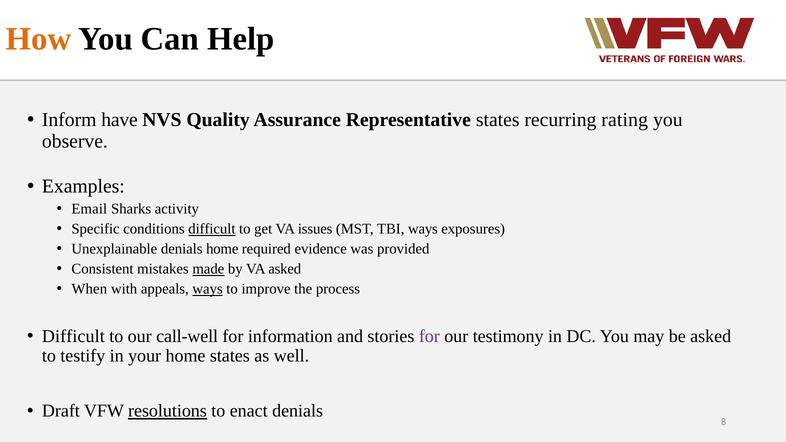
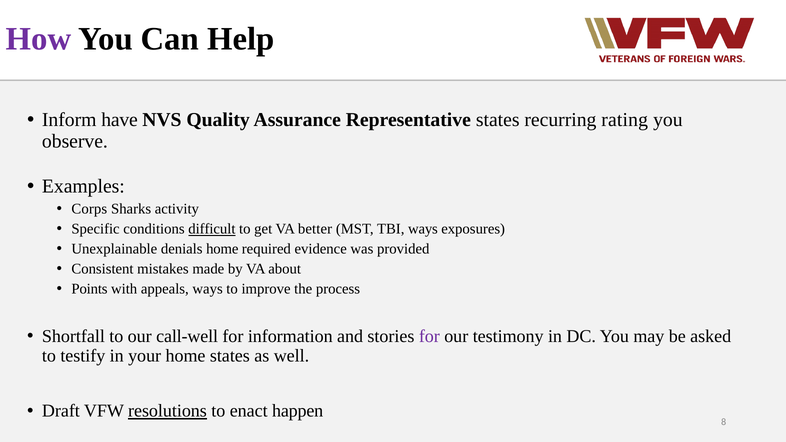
How colour: orange -> purple
Email: Email -> Corps
issues: issues -> better
made underline: present -> none
VA asked: asked -> about
When: When -> Points
ways at (208, 289) underline: present -> none
Difficult at (73, 336): Difficult -> Shortfall
enact denials: denials -> happen
